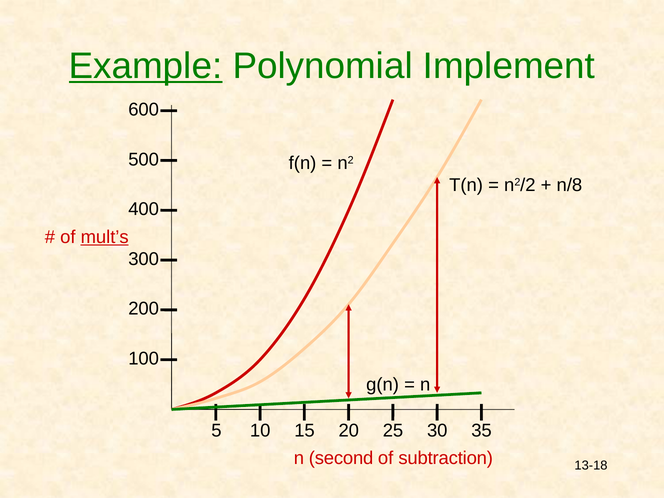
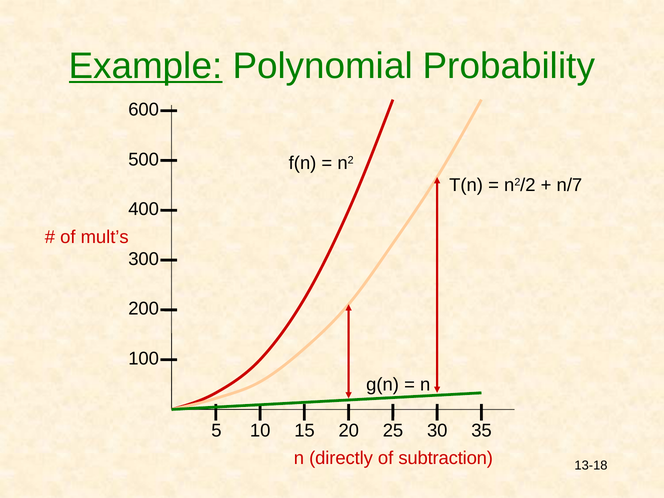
Implement: Implement -> Probability
n/8: n/8 -> n/7
mult’s underline: present -> none
second: second -> directly
